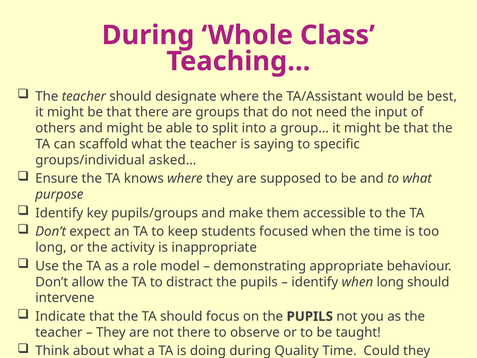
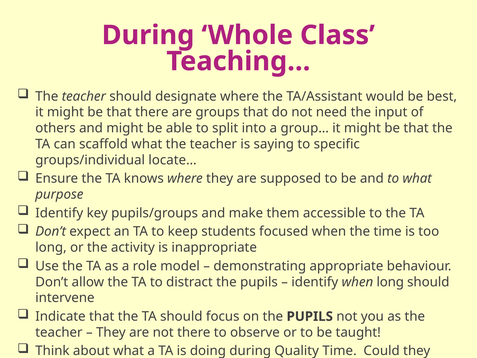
asked…: asked… -> locate…
